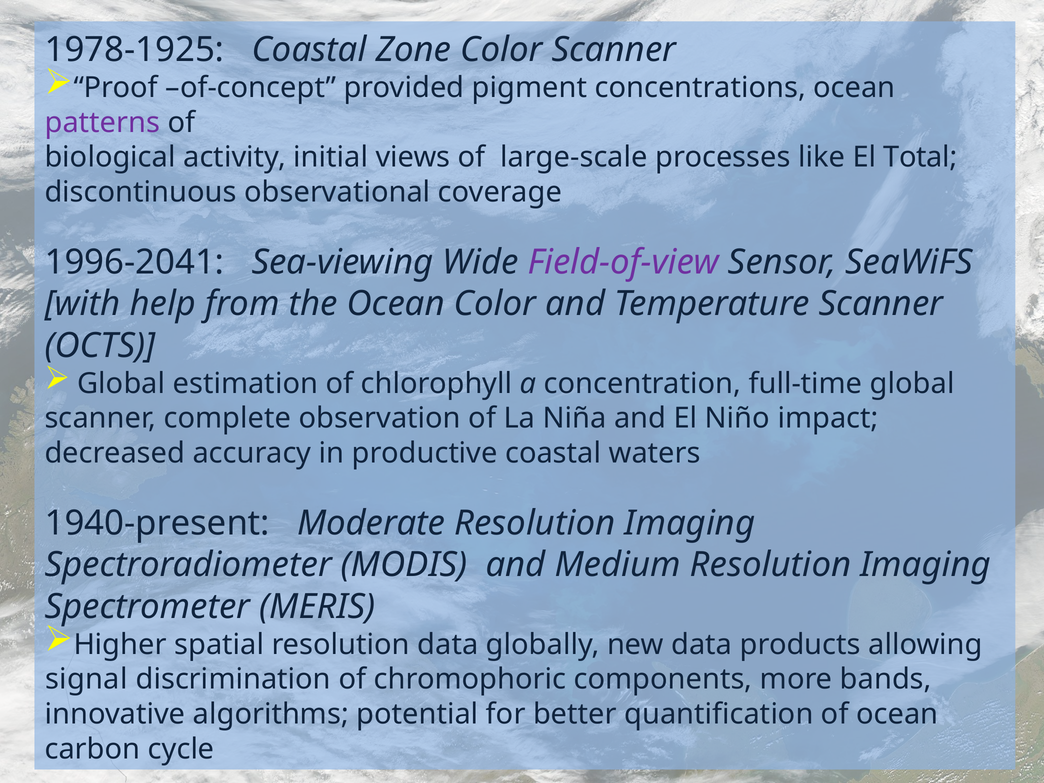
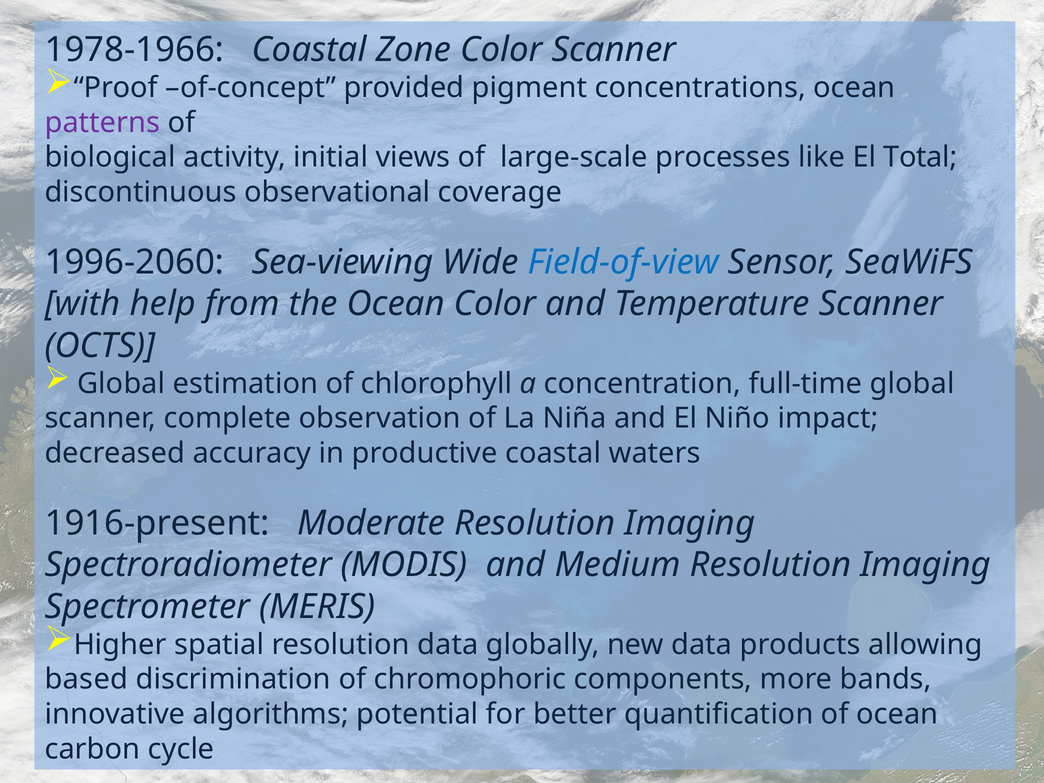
1978-1925: 1978-1925 -> 1978-1966
1996-2041: 1996-2041 -> 1996-2060
Field-of-view colour: purple -> blue
1940-present: 1940-present -> 1916-present
signal: signal -> based
